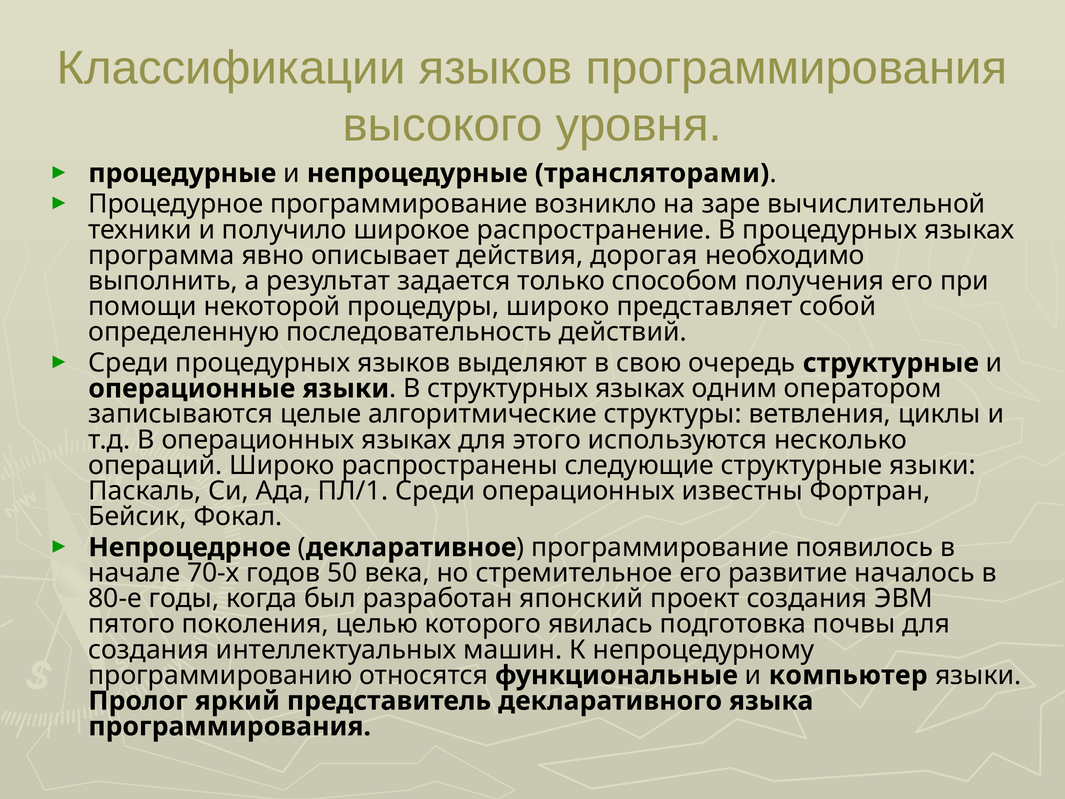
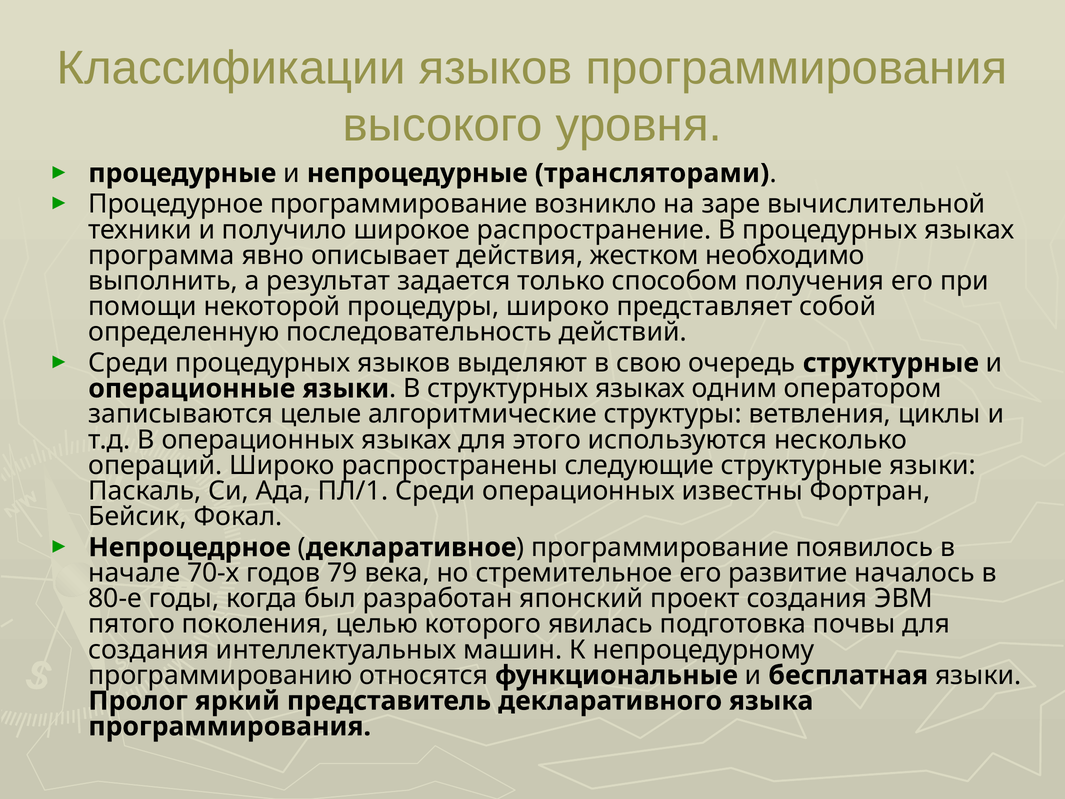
дорогая: дорогая -> жестком
50: 50 -> 79
компьютер: компьютер -> бесплатная
